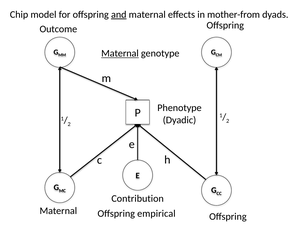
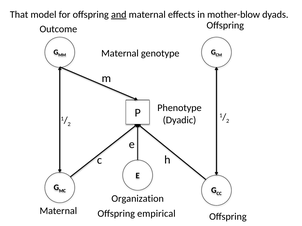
Chip: Chip -> That
mother-from: mother-from -> mother-blow
Maternal at (120, 54) underline: present -> none
Contribution: Contribution -> Organization
